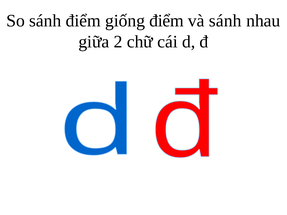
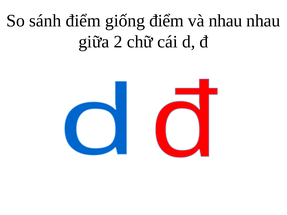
và sánh: sánh -> nhau
